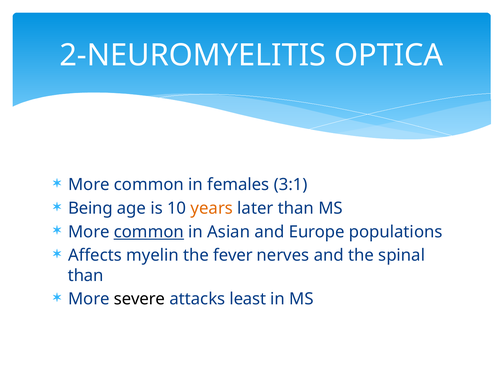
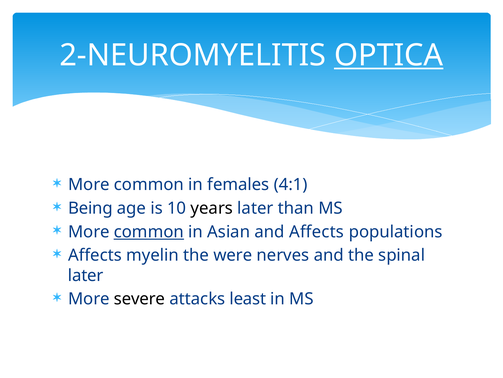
OPTICA underline: none -> present
3:1: 3:1 -> 4:1
years colour: orange -> black
and Europe: Europe -> Affects
fever: fever -> were
than at (86, 275): than -> later
